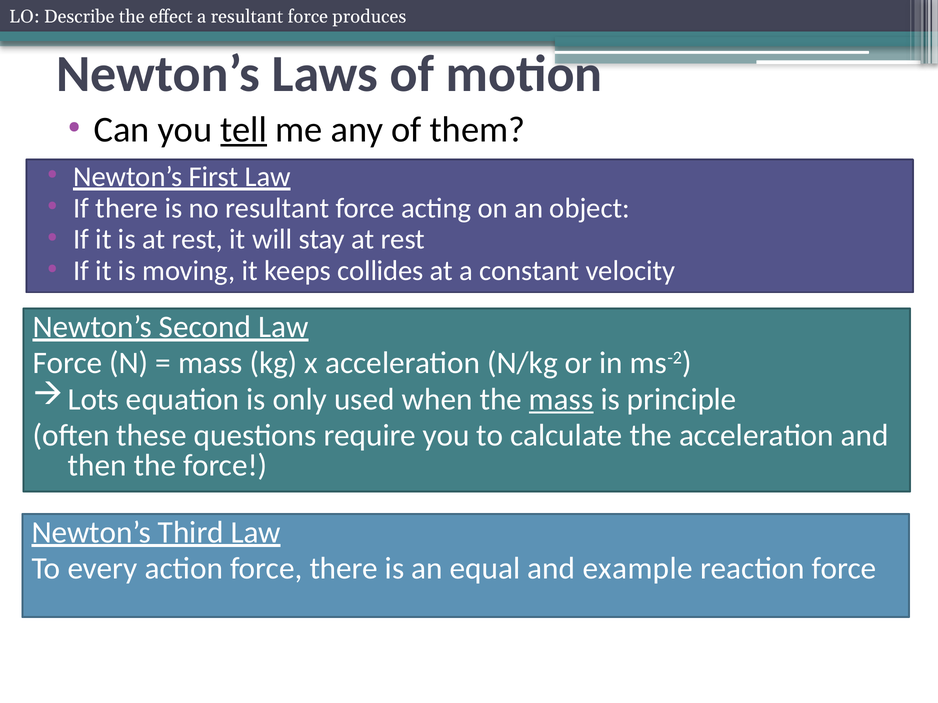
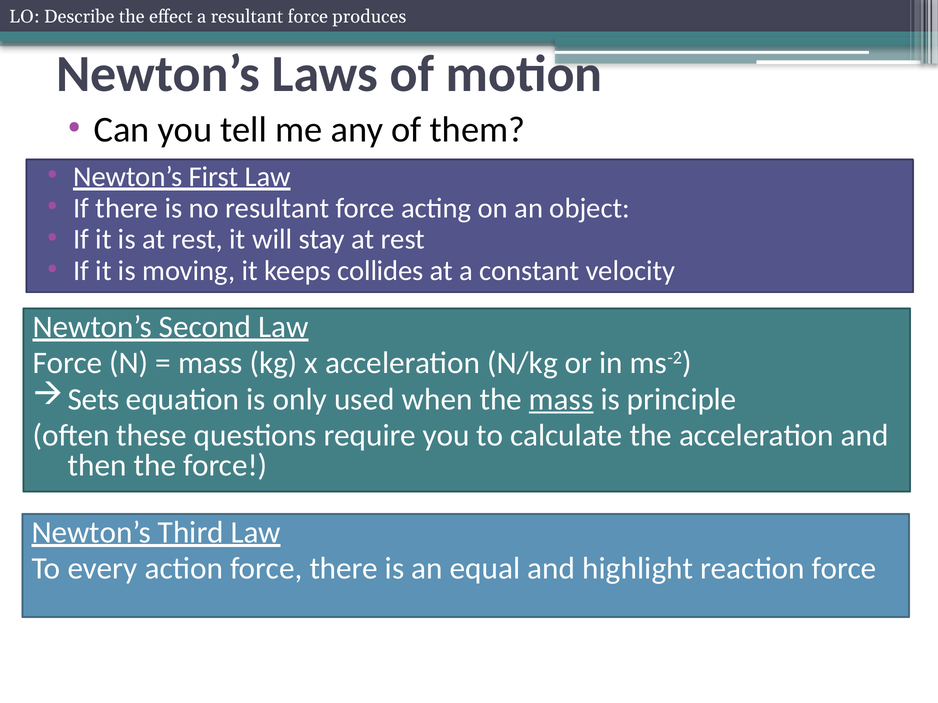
tell underline: present -> none
Lots: Lots -> Sets
example: example -> highlight
